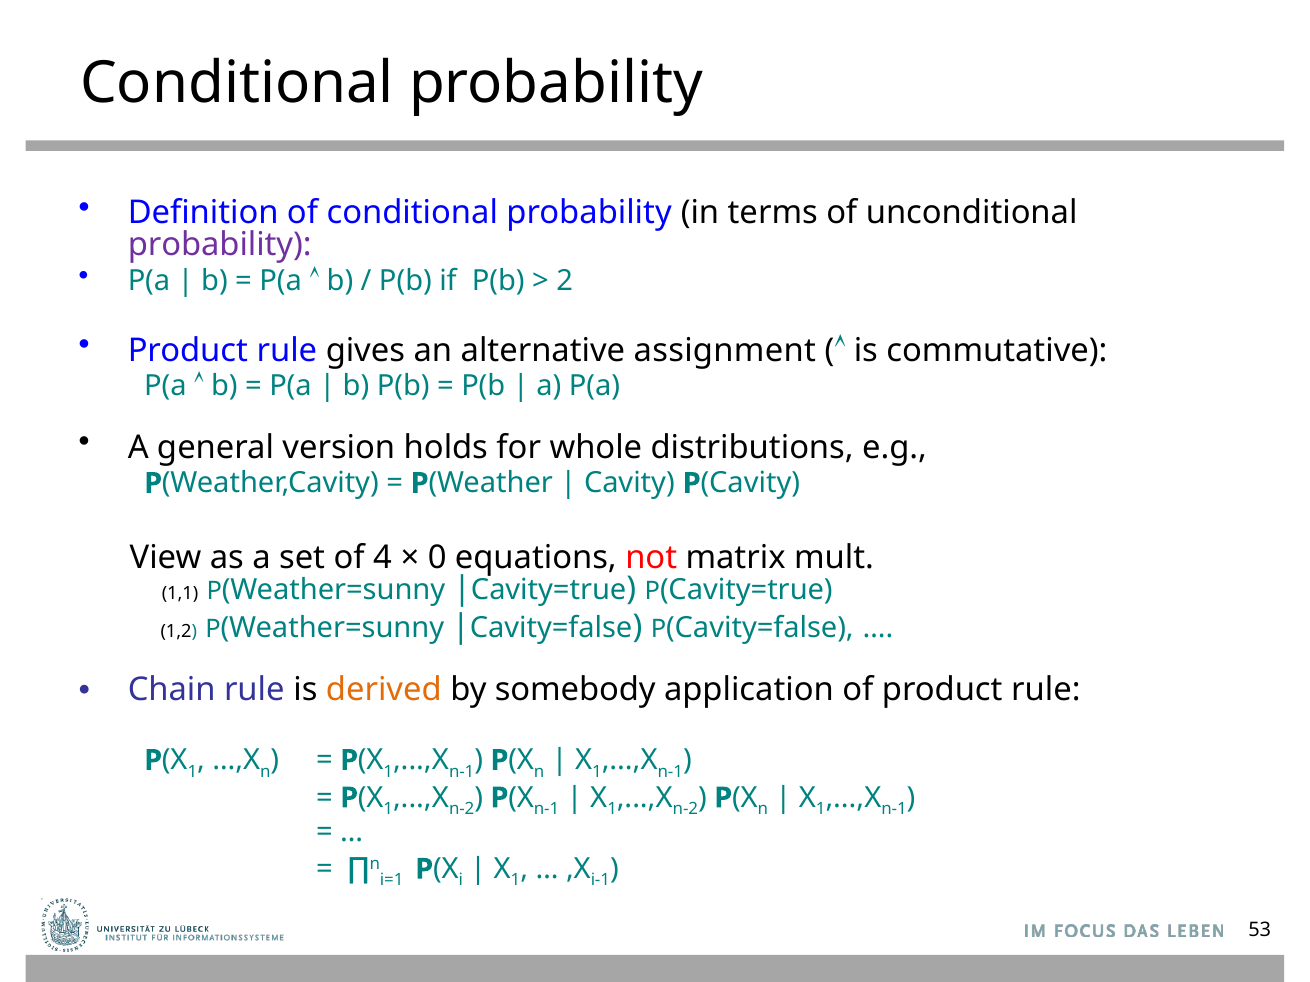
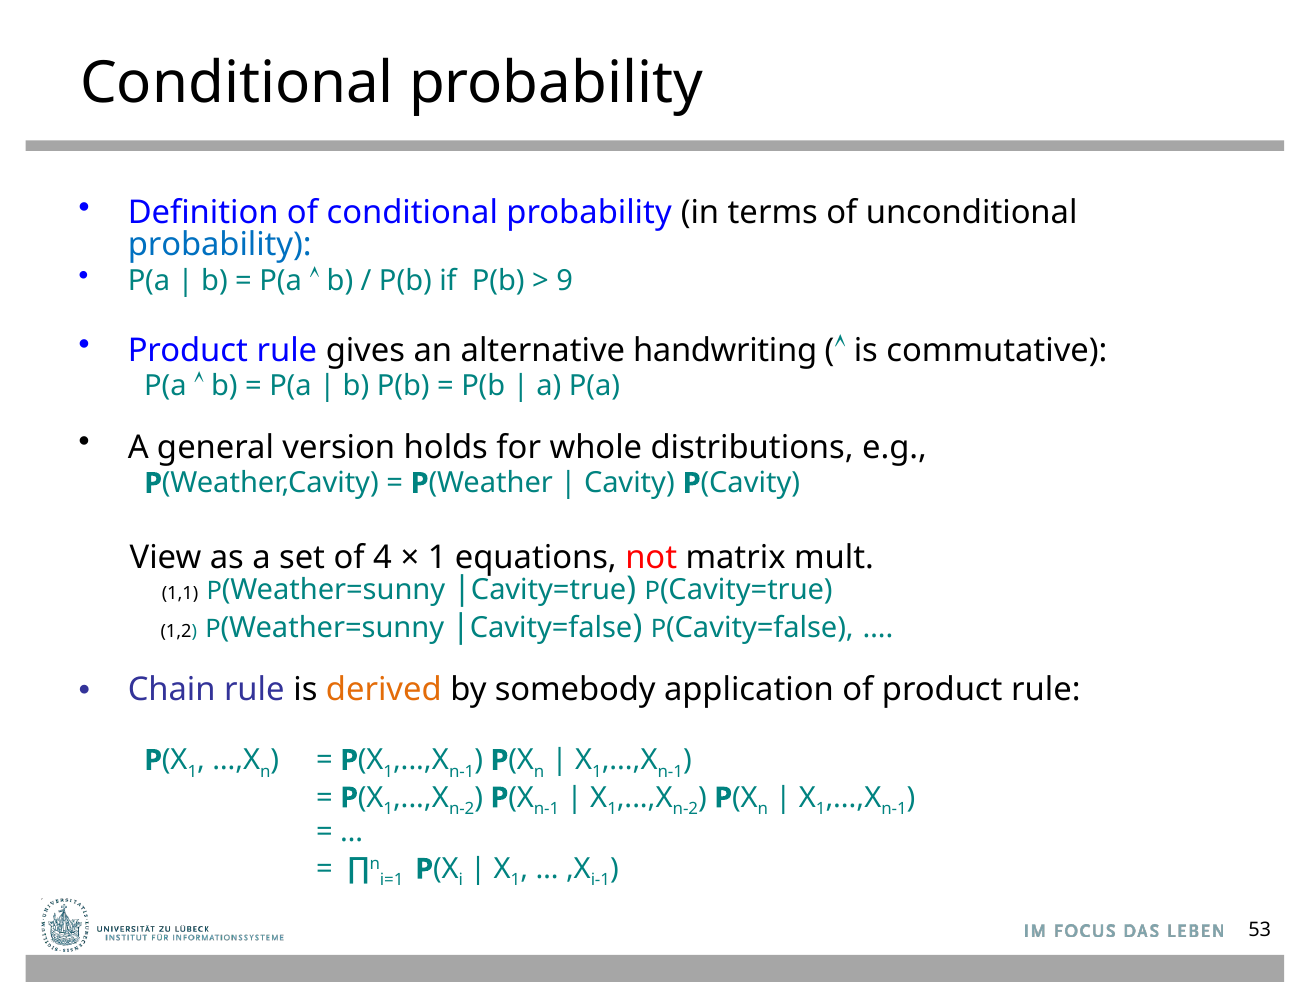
probability at (220, 244) colour: purple -> blue
2: 2 -> 9
assignment: assignment -> handwriting
0 at (437, 558): 0 -> 1
